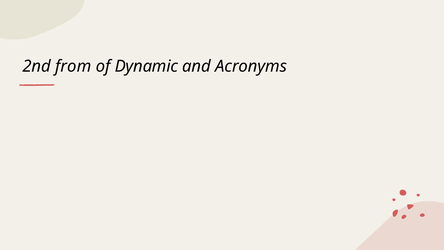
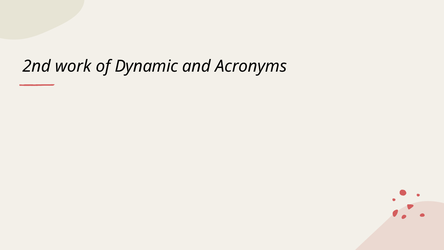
from: from -> work
